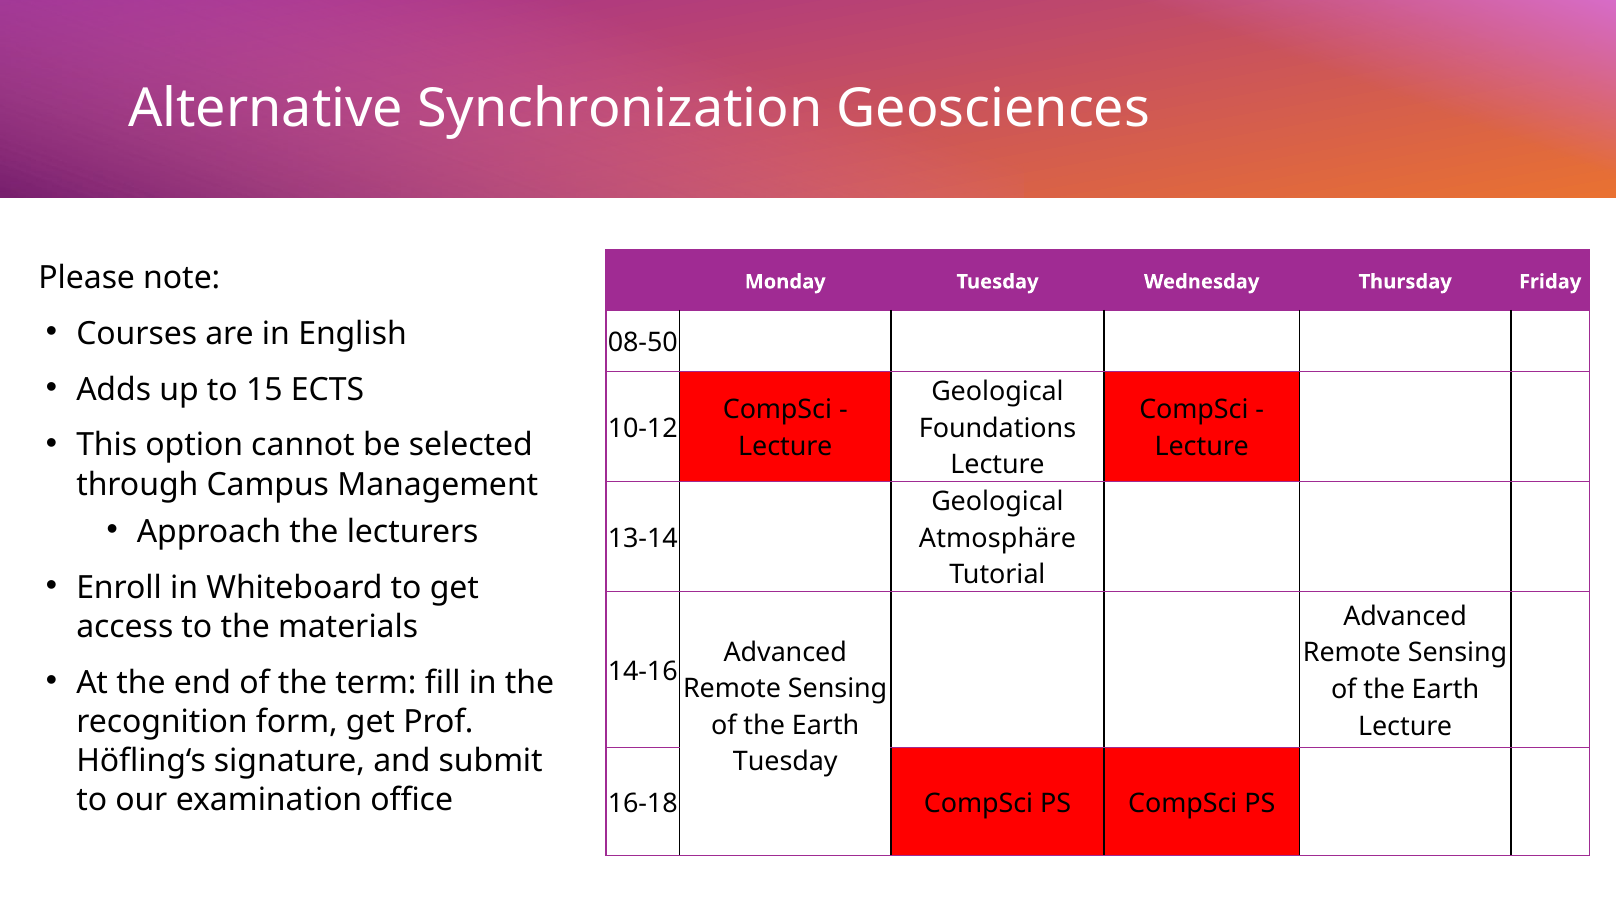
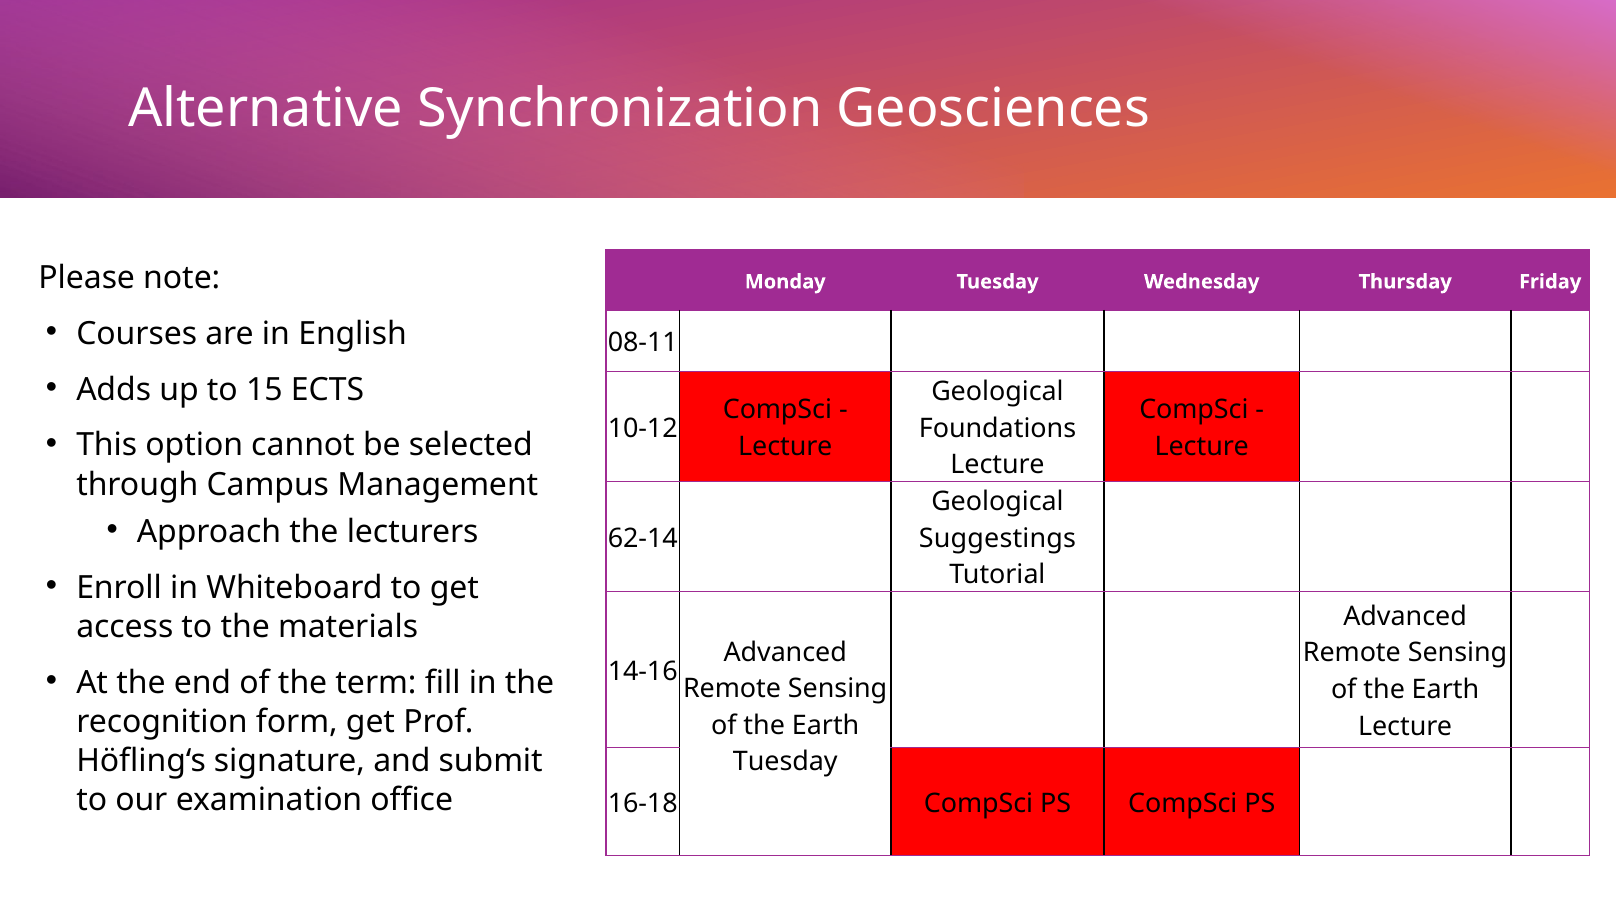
08-50: 08-50 -> 08-11
13-14: 13-14 -> 62-14
Atmosphäre: Atmosphäre -> Suggestings
